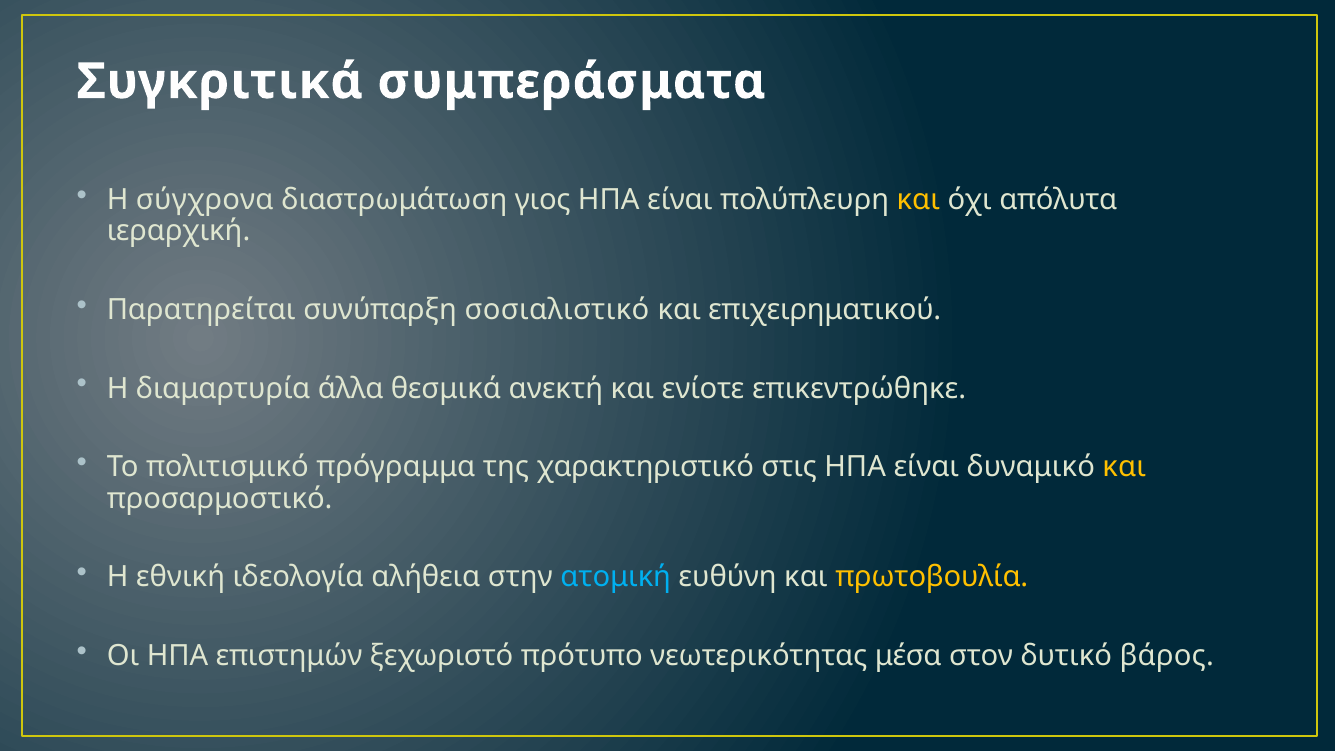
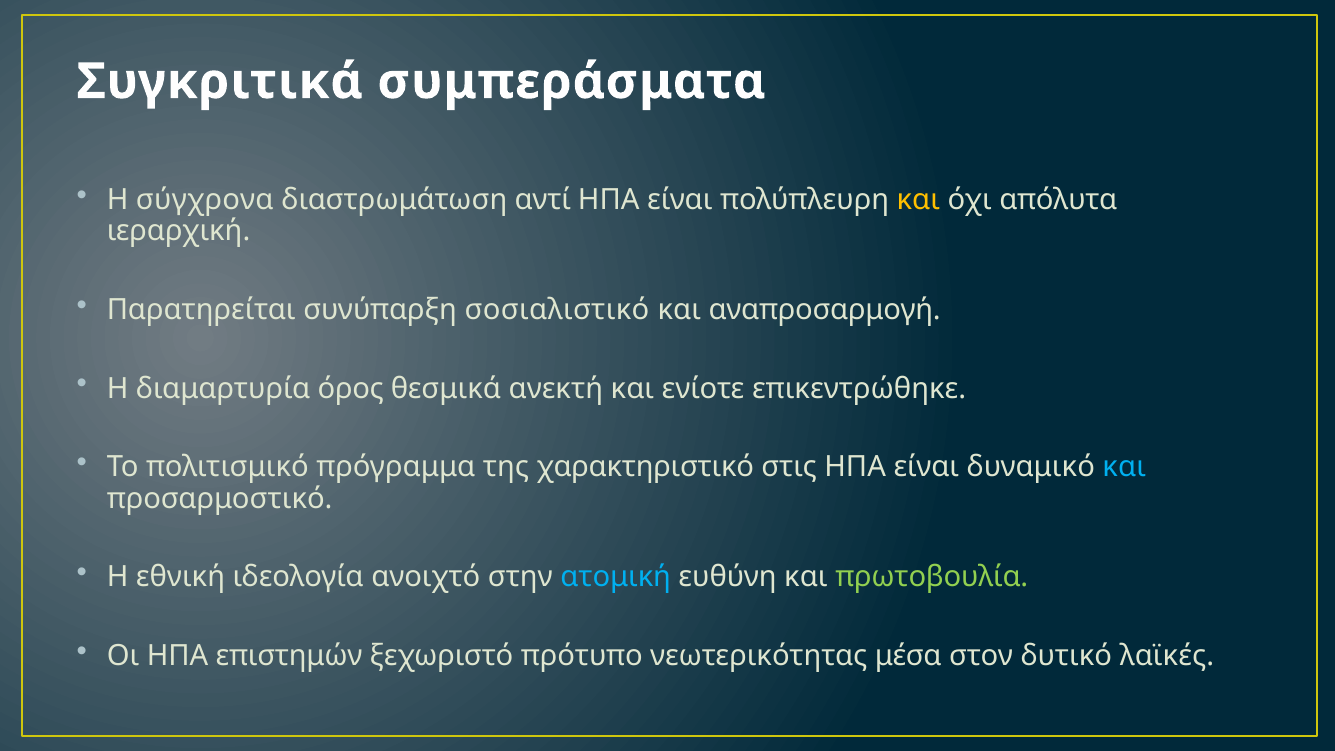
γιος: γιος -> αντί
επιχειρηματικού: επιχειρηματικού -> αναπροσαρμογή
άλλα: άλλα -> όρος
και at (1124, 467) colour: yellow -> light blue
αλήθεια: αλήθεια -> ανοιχτό
πρωτοβουλία colour: yellow -> light green
βάρος: βάρος -> λαϊκές
